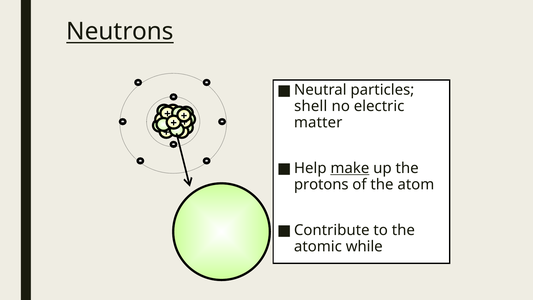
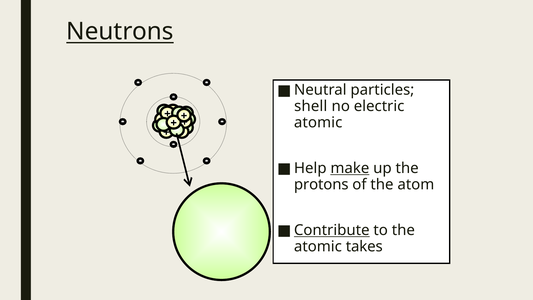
matter at (318, 122): matter -> atomic
Contribute underline: none -> present
while: while -> takes
